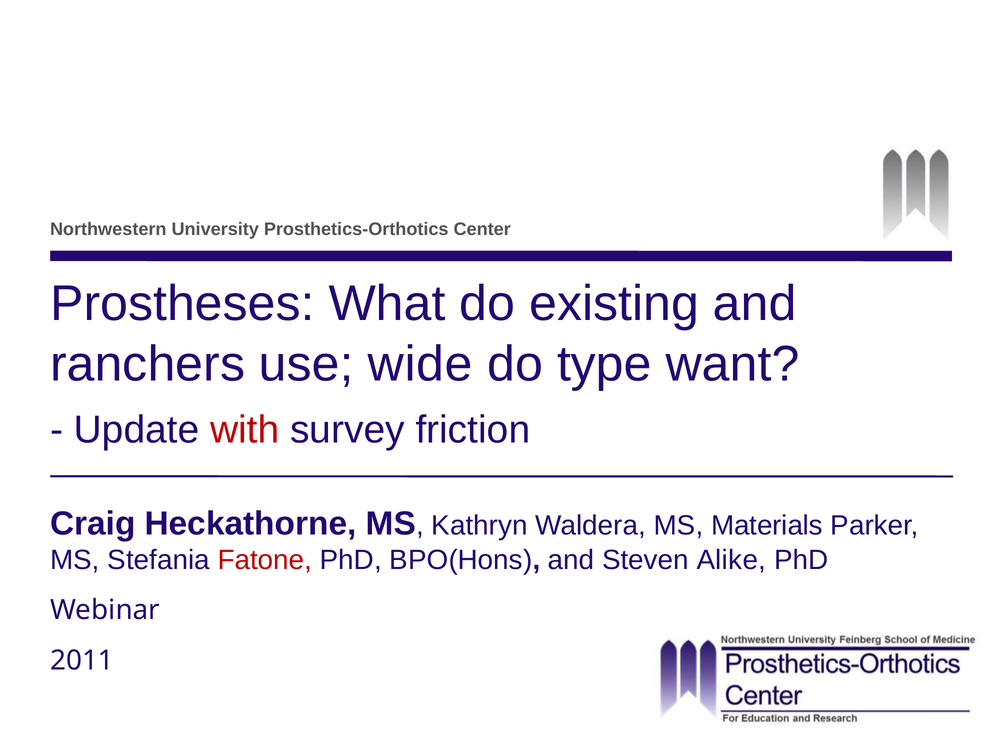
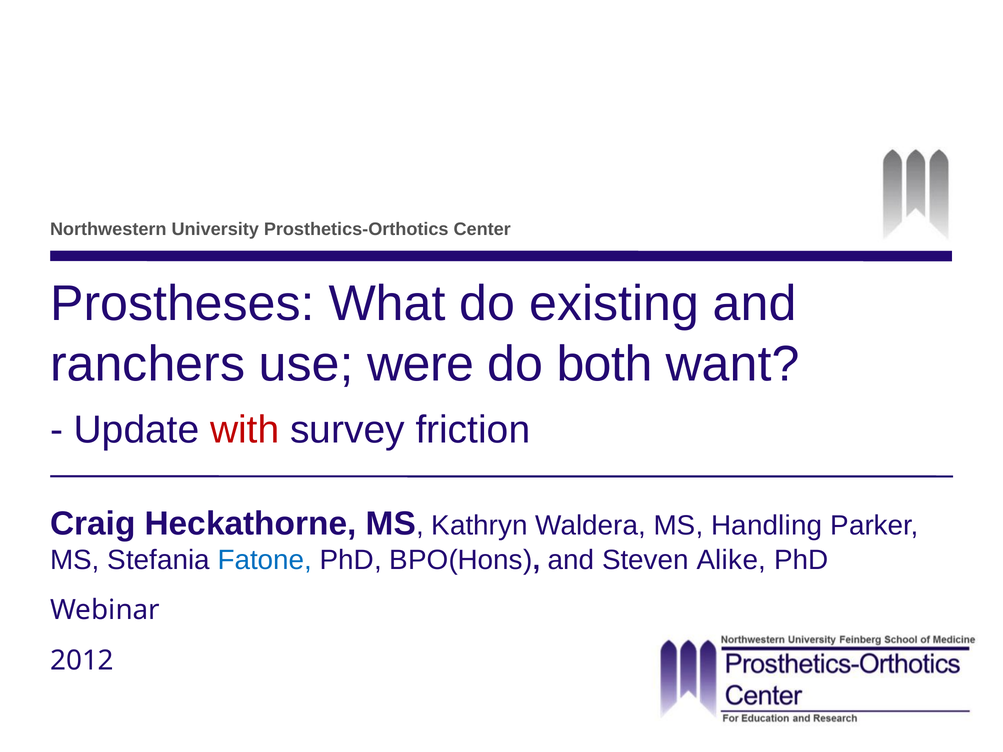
wide: wide -> were
type: type -> both
Materials: Materials -> Handling
Fatone colour: red -> blue
2011: 2011 -> 2012
